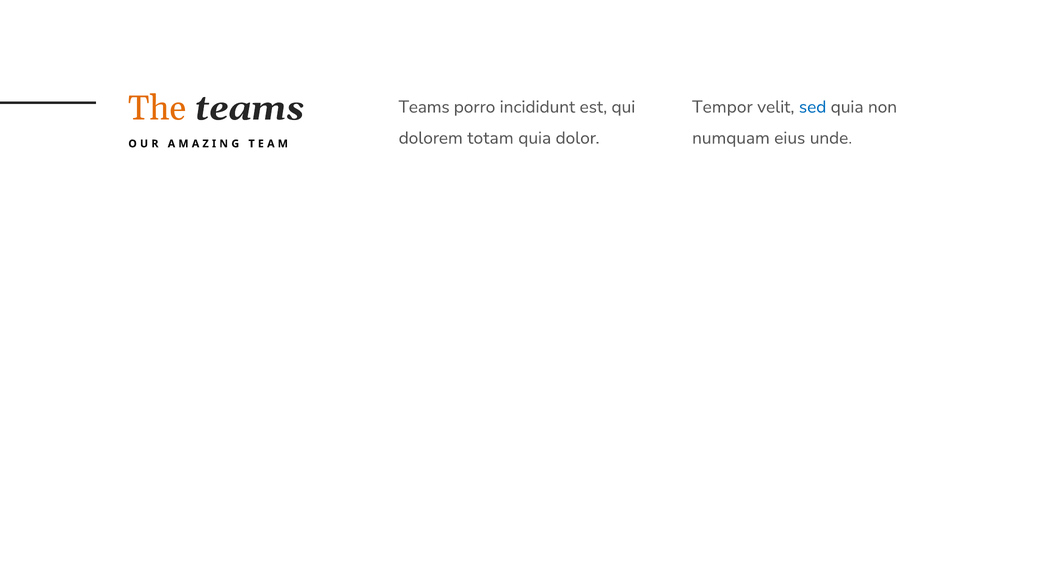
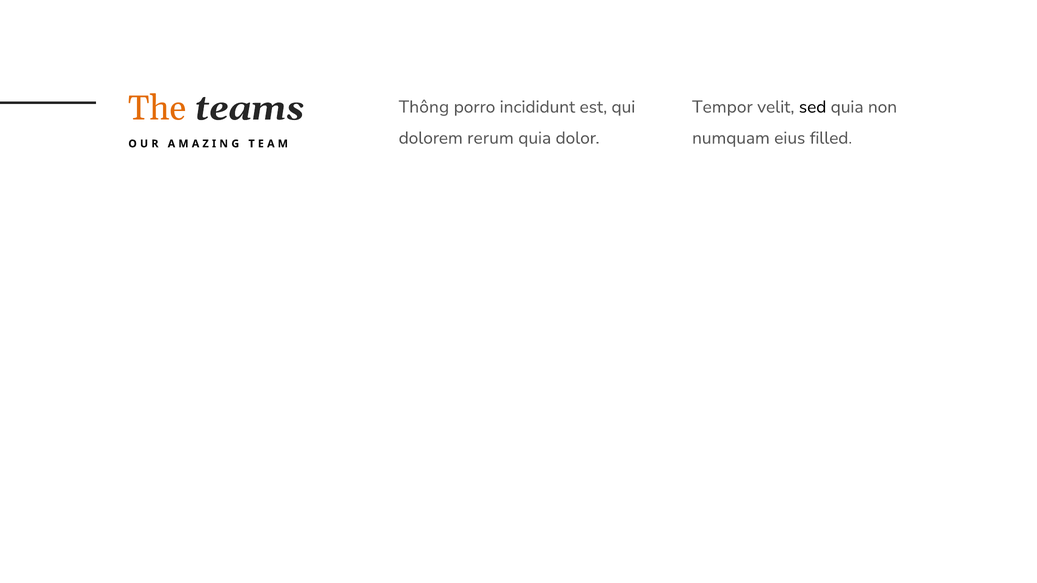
Teams at (424, 107): Teams -> Thông
sed colour: blue -> black
totam: totam -> rerum
unde: unde -> filled
